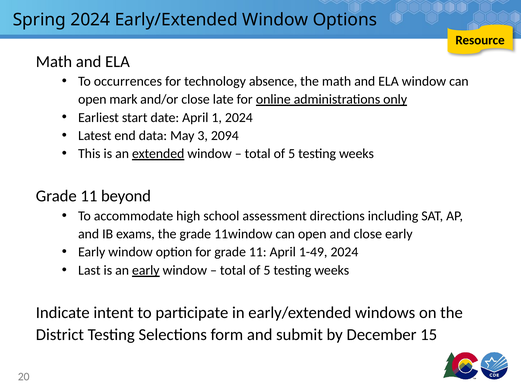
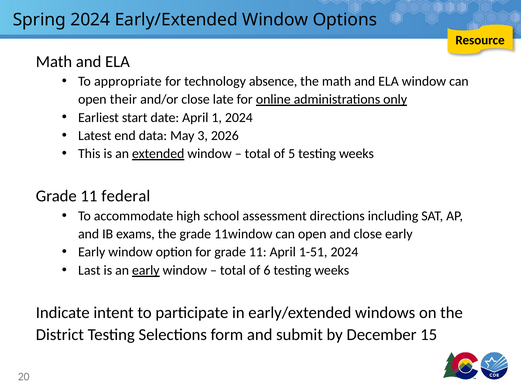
occurrences: occurrences -> appropriate
mark: mark -> their
2094: 2094 -> 2026
beyond: beyond -> federal
1-49: 1-49 -> 1-51
5 at (267, 270): 5 -> 6
